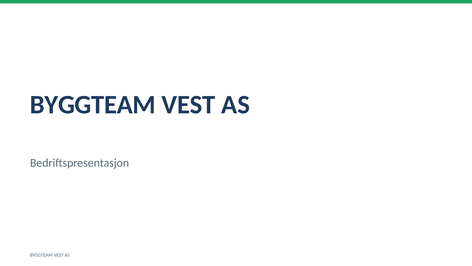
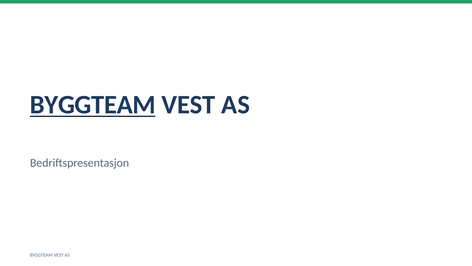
BYGGTEAM at (93, 105) underline: none -> present
